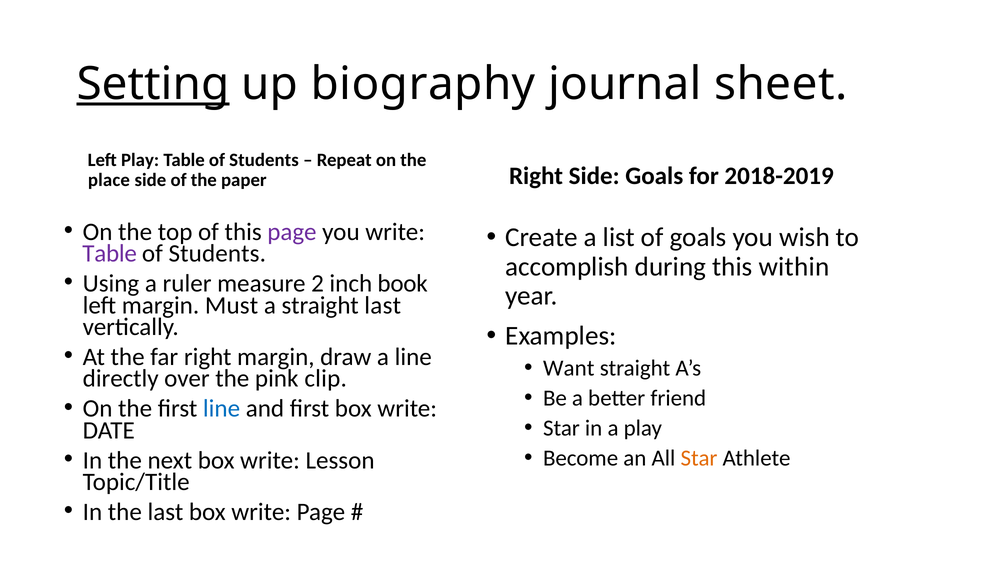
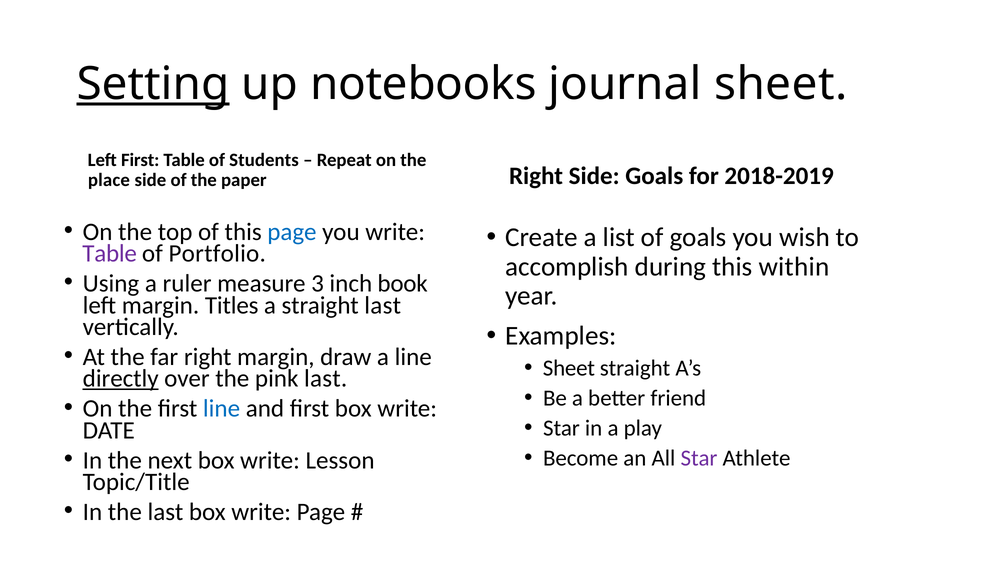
biography: biography -> notebooks
Left Play: Play -> First
page at (292, 232) colour: purple -> blue
Students at (217, 254): Students -> Portfolio
2: 2 -> 3
Must: Must -> Titles
Want at (569, 368): Want -> Sheet
directly underline: none -> present
pink clip: clip -> last
Star at (699, 458) colour: orange -> purple
